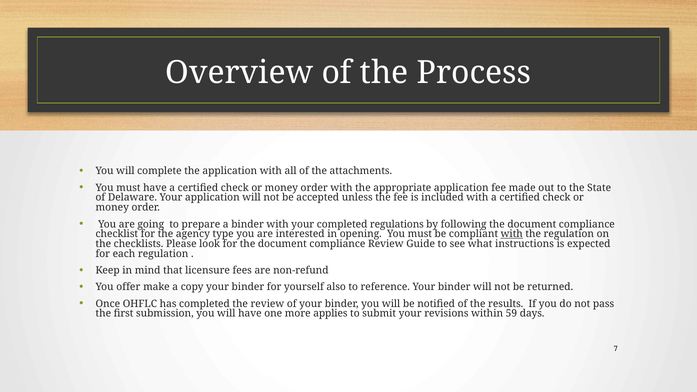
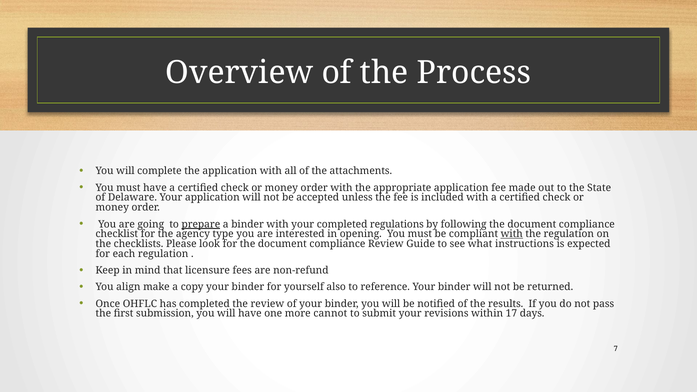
prepare underline: none -> present
offer: offer -> align
applies: applies -> cannot
59: 59 -> 17
